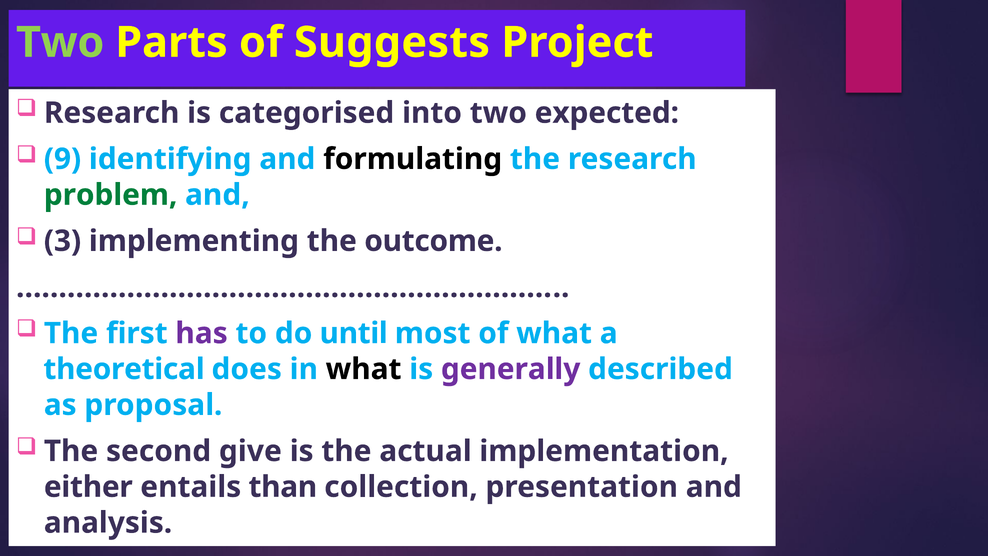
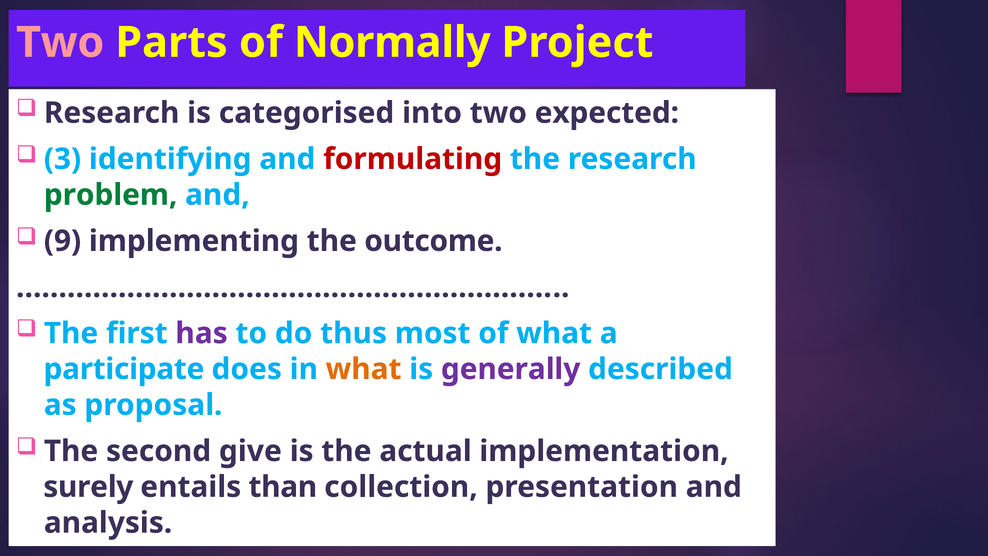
Two at (60, 43) colour: light green -> pink
Suggests: Suggests -> Normally
9: 9 -> 3
formulating colour: black -> red
3: 3 -> 9
until: until -> thus
theoretical: theoretical -> participate
what at (364, 369) colour: black -> orange
either: either -> surely
